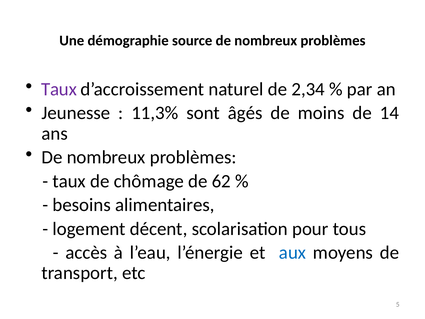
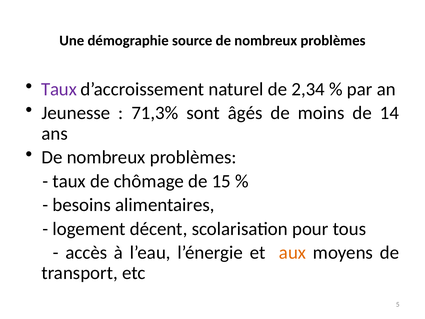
11,3%: 11,3% -> 71,3%
62: 62 -> 15
aux colour: blue -> orange
